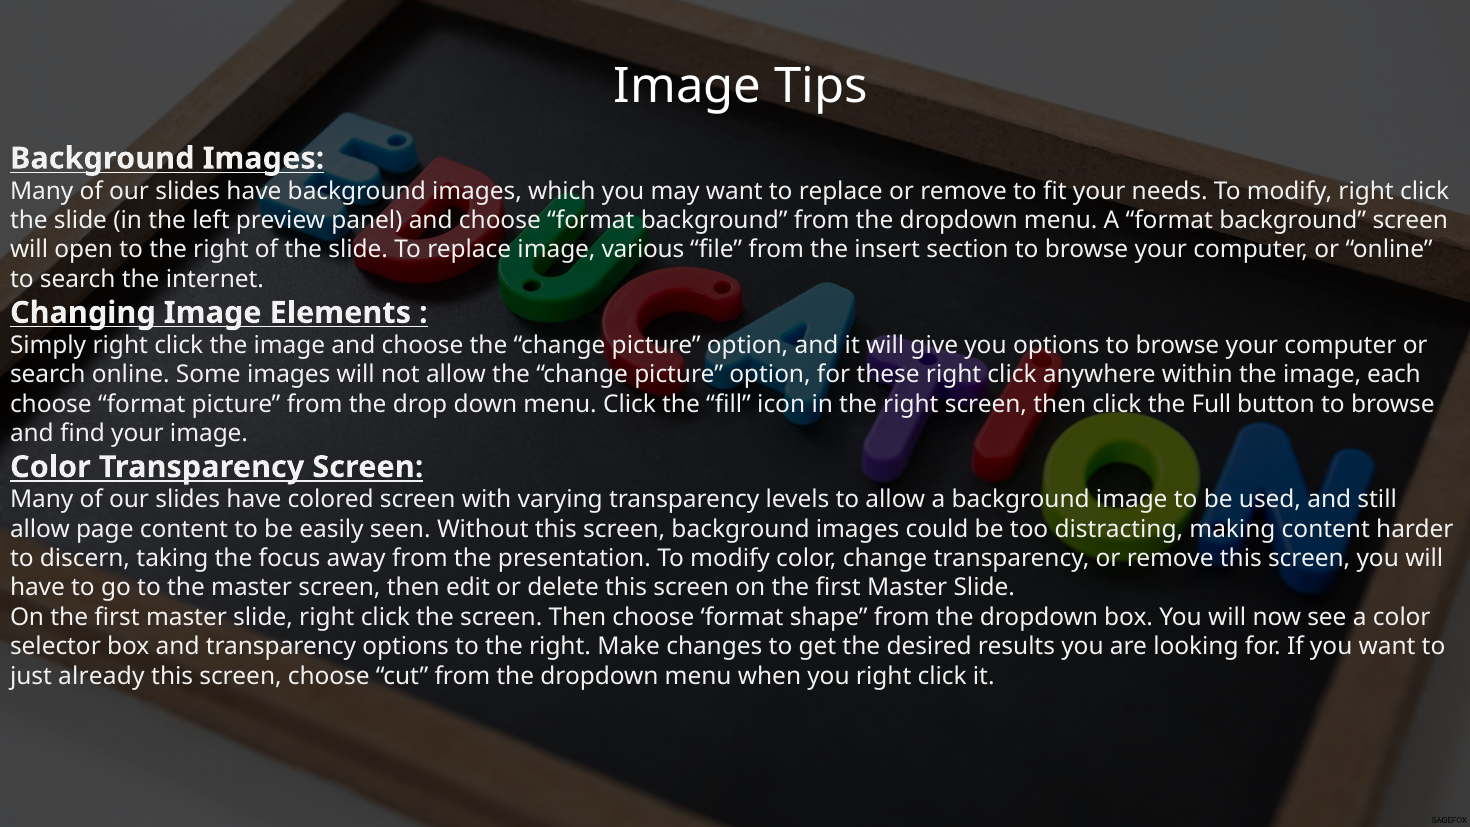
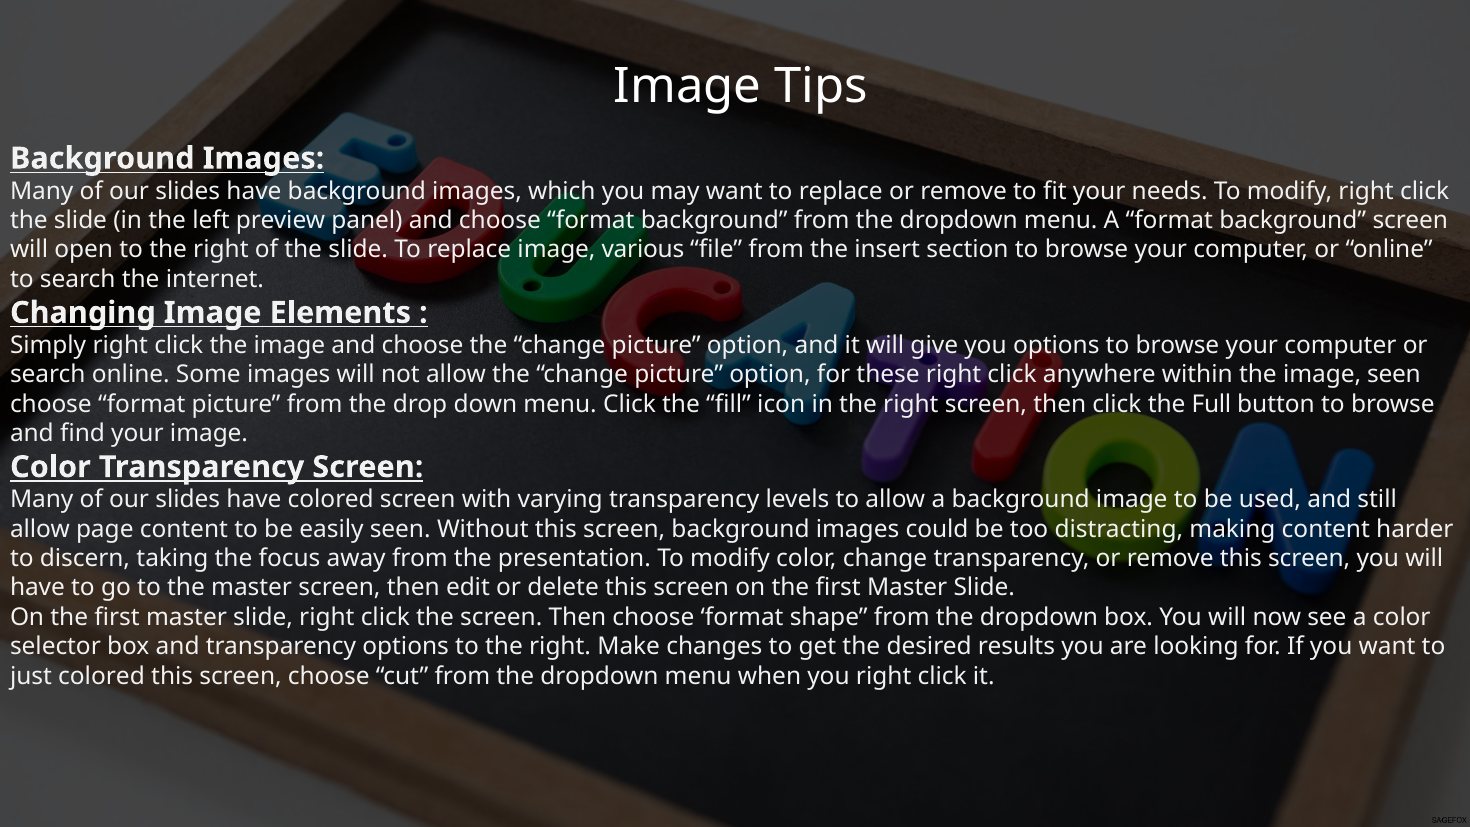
image each: each -> seen
just already: already -> colored
